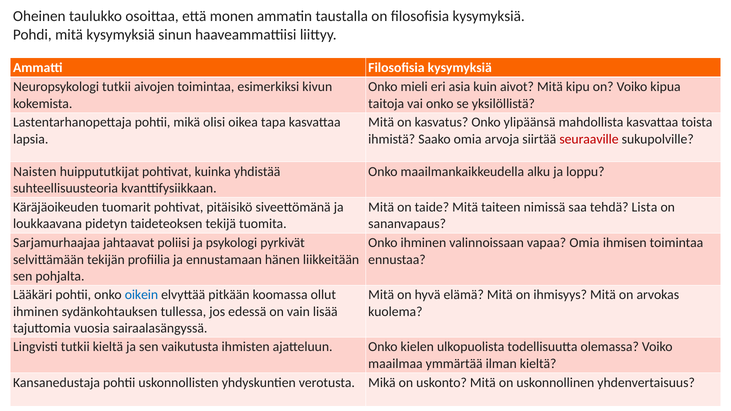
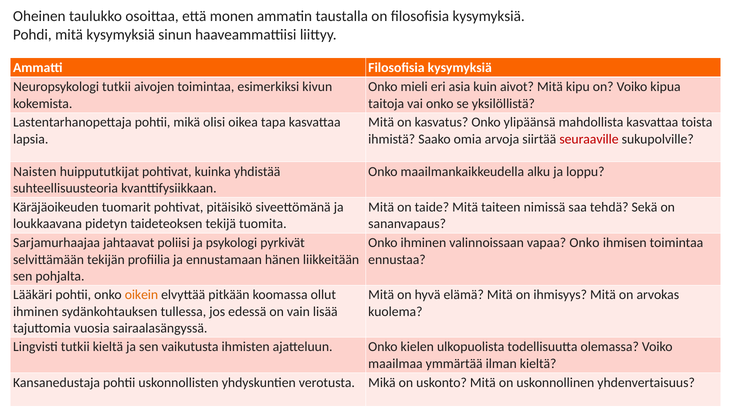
Lista: Lista -> Sekä
vapaa Omia: Omia -> Onko
oikein colour: blue -> orange
